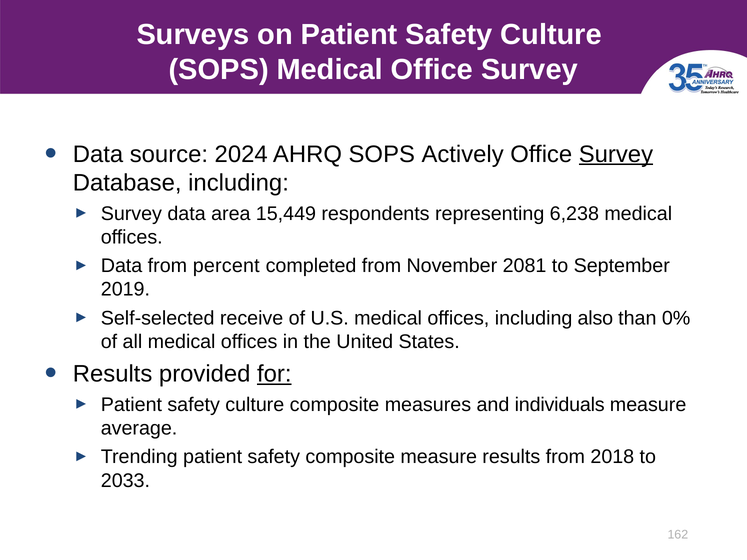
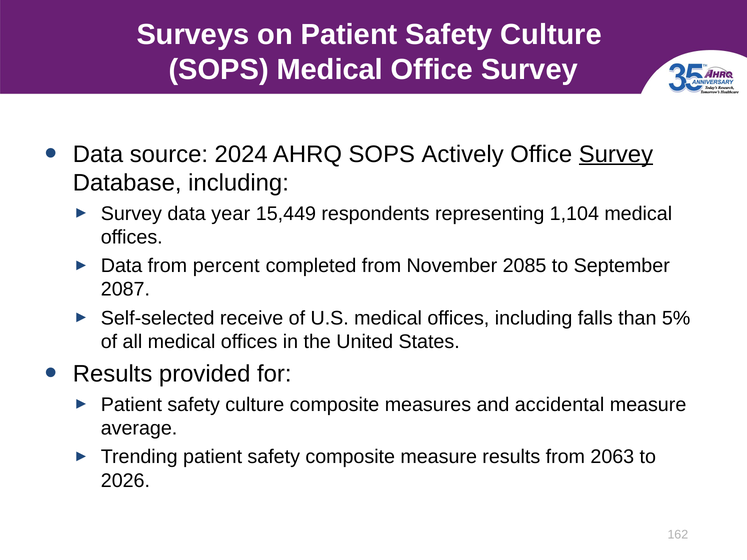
area: area -> year
6,238: 6,238 -> 1,104
2081: 2081 -> 2085
2019: 2019 -> 2087
also: also -> falls
0%: 0% -> 5%
for underline: present -> none
individuals: individuals -> accidental
2018: 2018 -> 2063
2033: 2033 -> 2026
